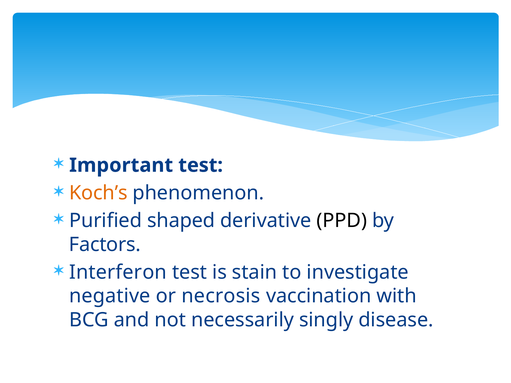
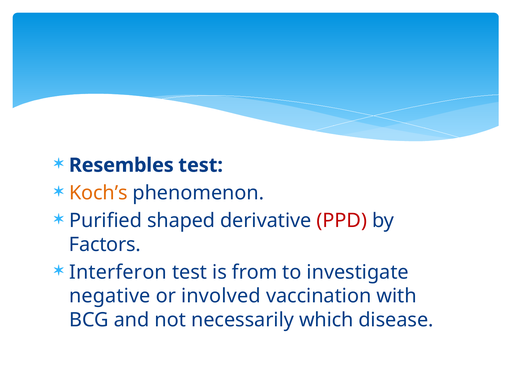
Important: Important -> Resembles
PPD colour: black -> red
stain: stain -> from
necrosis: necrosis -> involved
singly: singly -> which
